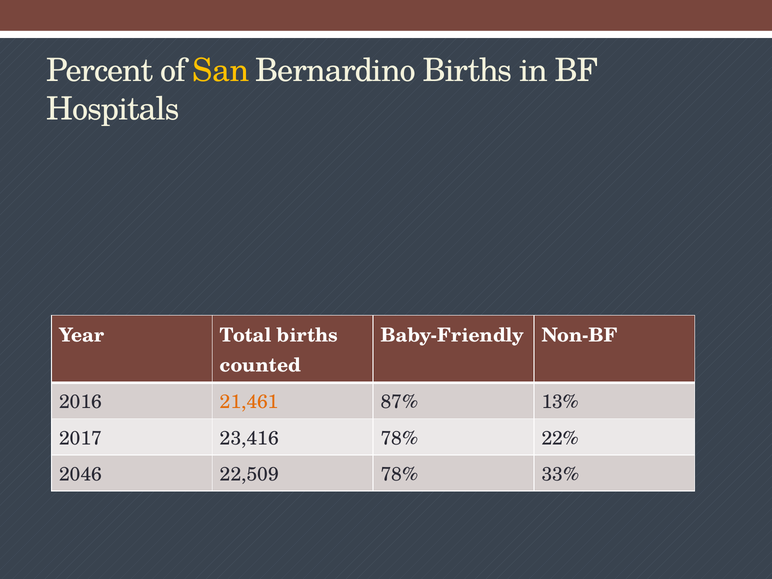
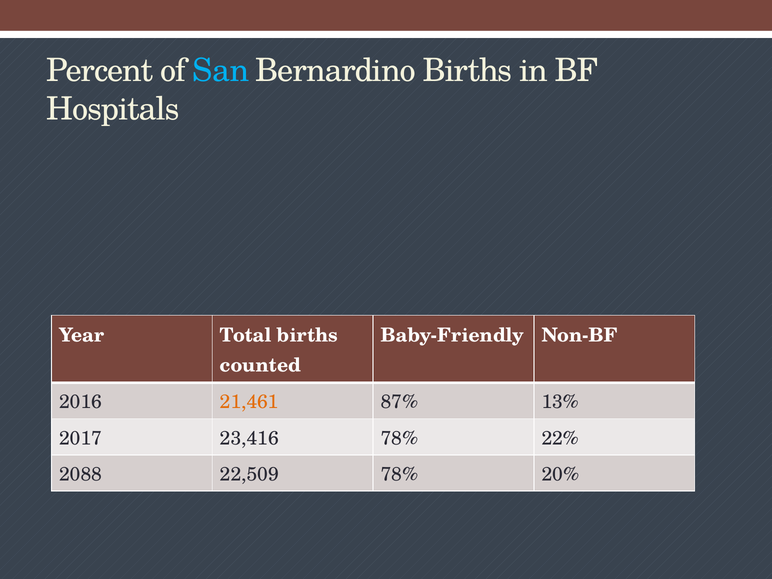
San colour: yellow -> light blue
2046: 2046 -> 2088
33%: 33% -> 20%
